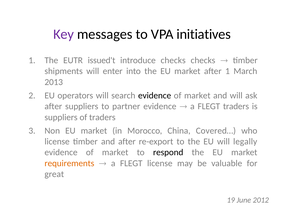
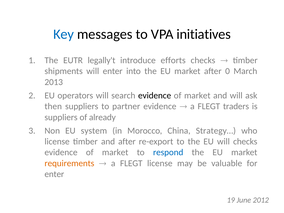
Key colour: purple -> blue
issued't: issued't -> legally't
introduce checks: checks -> efforts
after 1: 1 -> 0
after at (53, 106): after -> then
of traders: traders -> already
Non EU market: market -> system
Covered…: Covered… -> Strategy…
will legally: legally -> checks
respond colour: black -> blue
great at (54, 174): great -> enter
